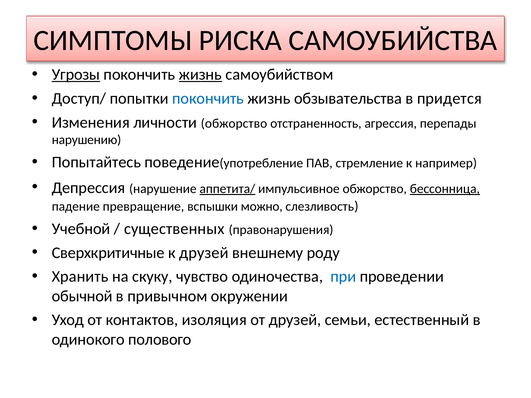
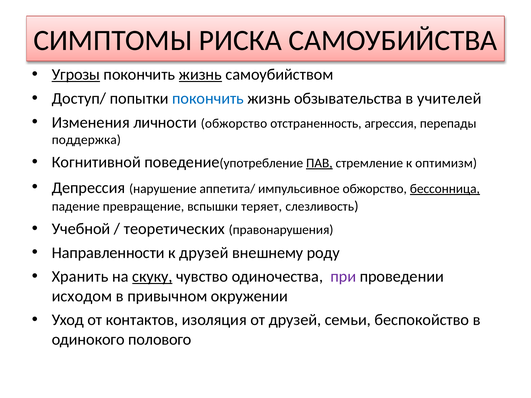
придется: придется -> учителей
нарушению: нарушению -> поддержка
Попытайтесь: Попытайтесь -> Когнитивной
ПАВ underline: none -> present
например: например -> оптимизм
аппетита/ underline: present -> none
можно: можно -> теряет
существенных: существенных -> теоретических
Сверхкритичные: Сверхкритичные -> Направленности
скуку underline: none -> present
при colour: blue -> purple
обычной: обычной -> исходом
естественный: естественный -> беспокойство
